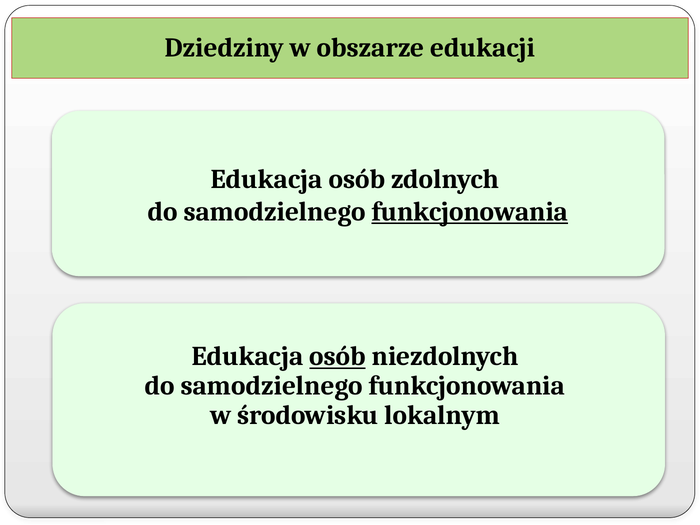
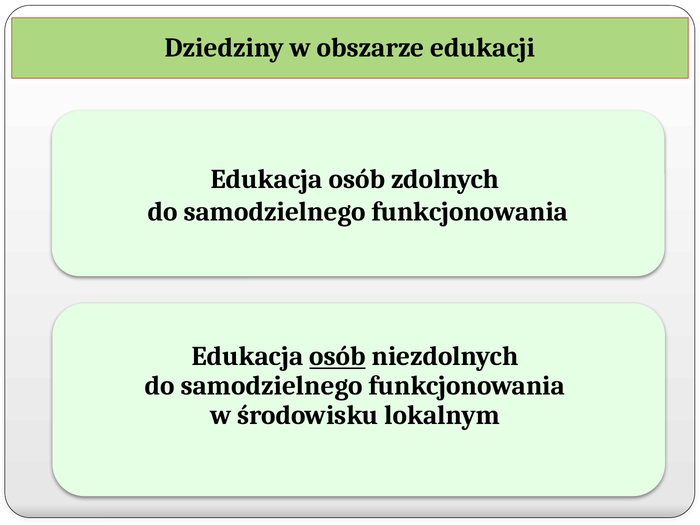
funkcjonowania at (470, 212) underline: present -> none
